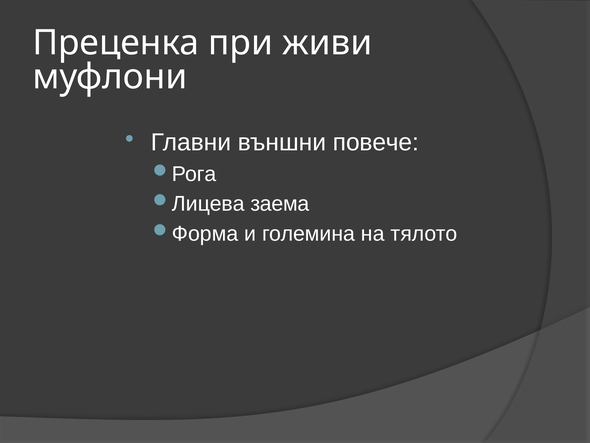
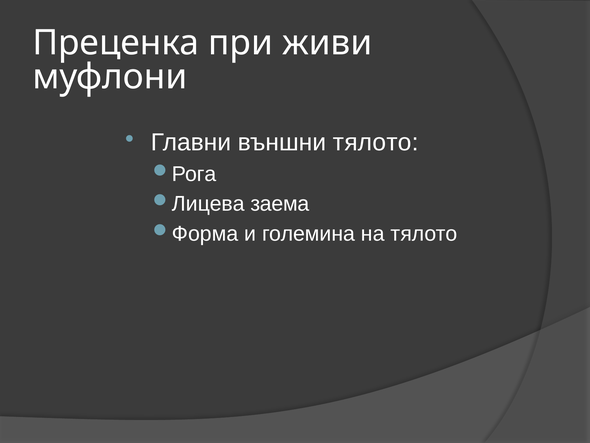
външни повече: повече -> тялото
